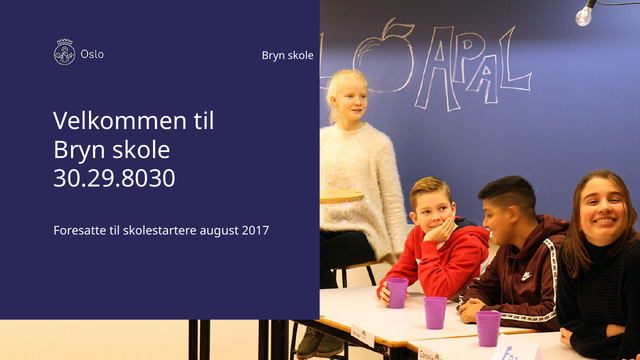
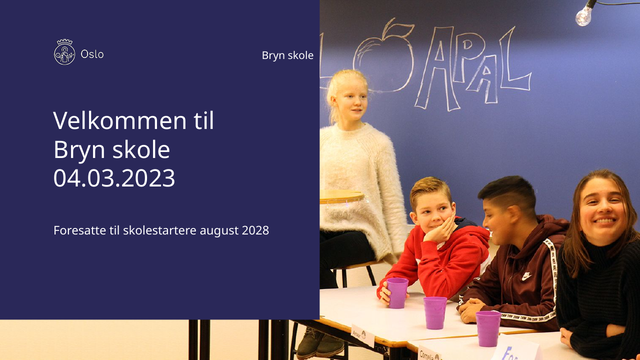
30.29.8030: 30.29.8030 -> 04.03.2023
2017: 2017 -> 2028
